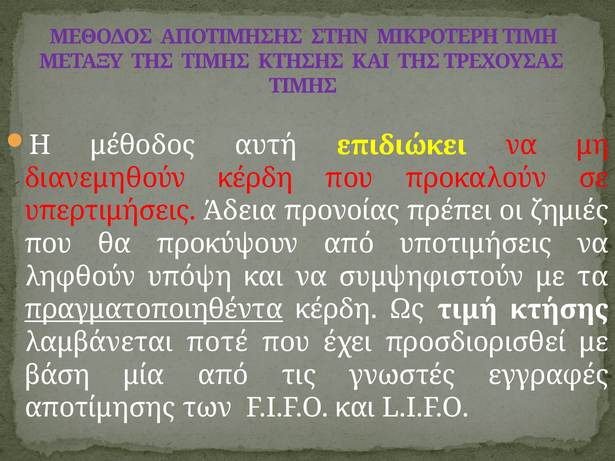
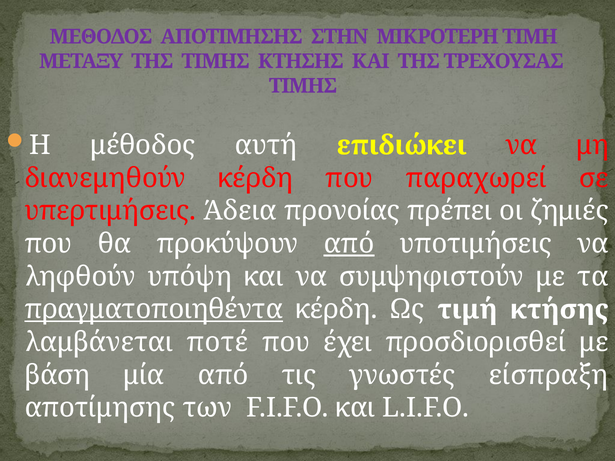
προκαλούν: προκαλούν -> παραχωρεί
από at (349, 244) underline: none -> present
εγγραφές: εγγραφές -> είσπραξη
